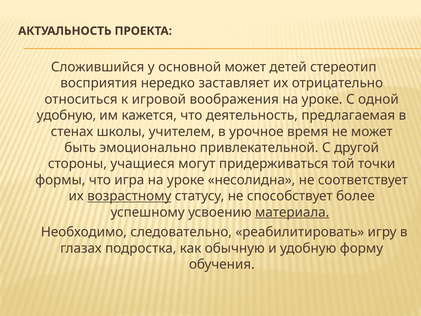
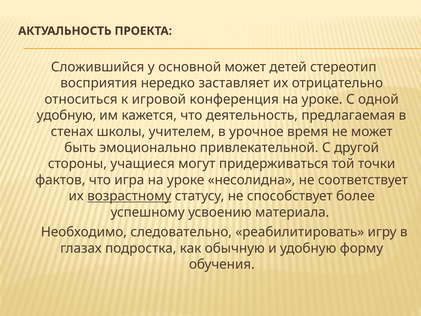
воображения: воображения -> конференция
формы: формы -> фактов
материала underline: present -> none
